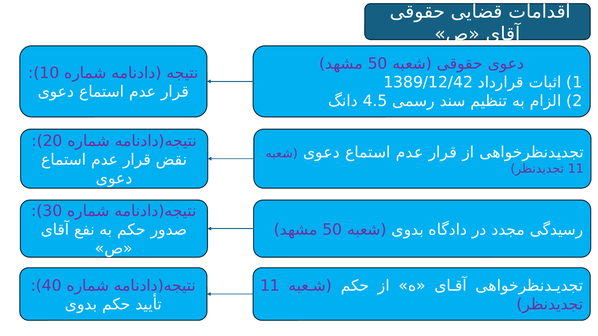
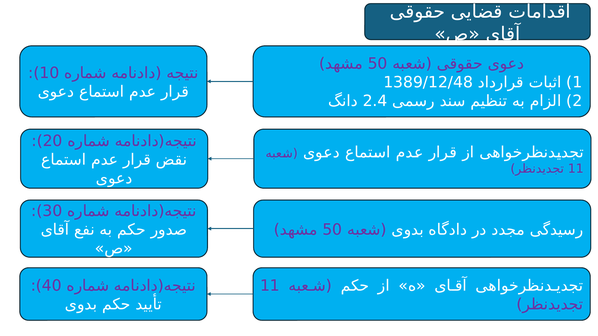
1389/12/42: 1389/12/42 -> 1389/12/48
4.5: 4.5 -> 2.4
